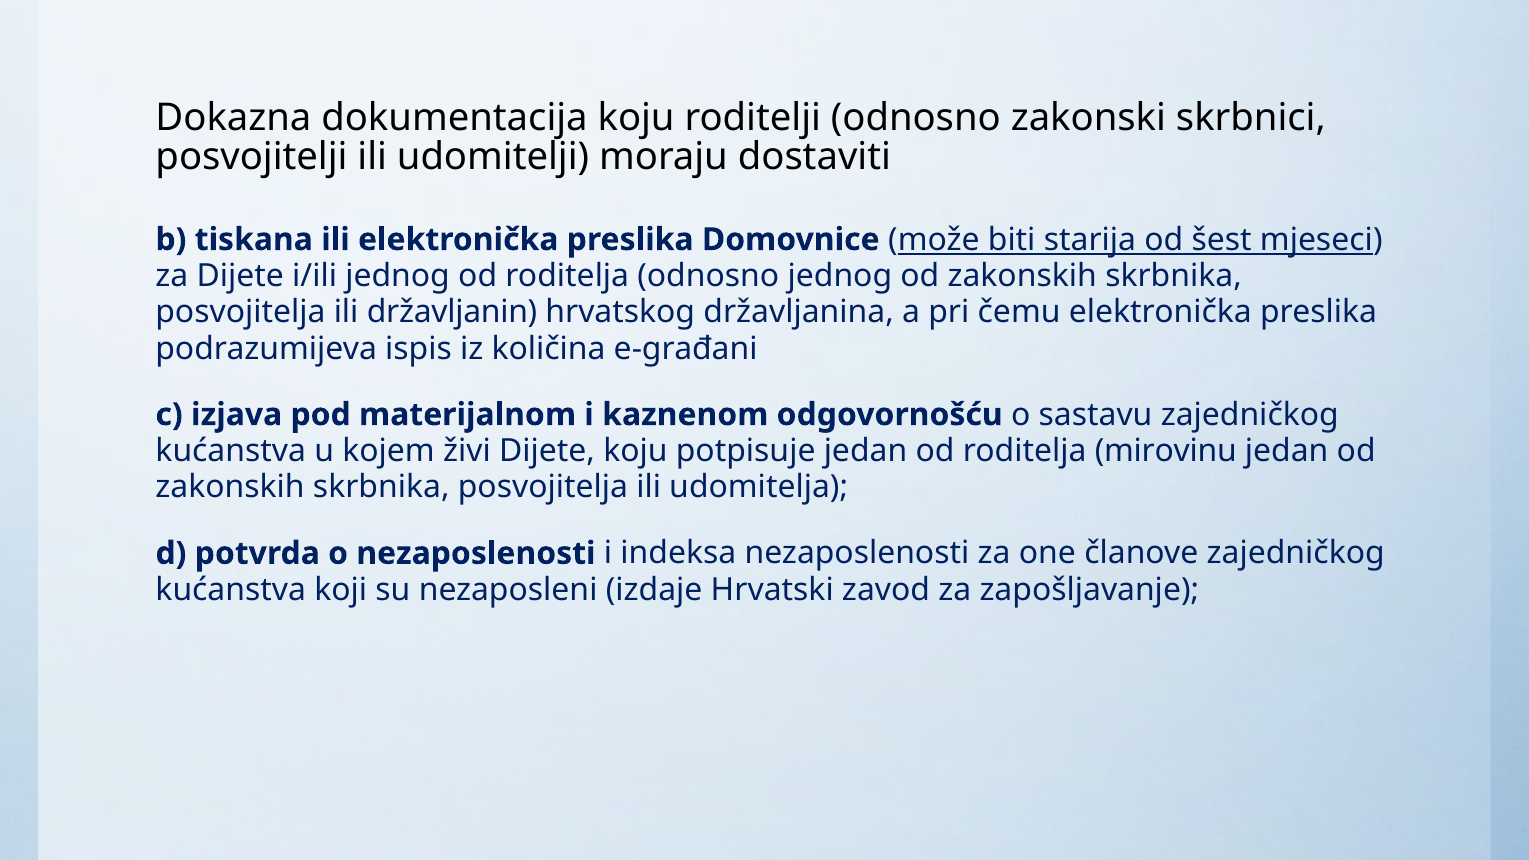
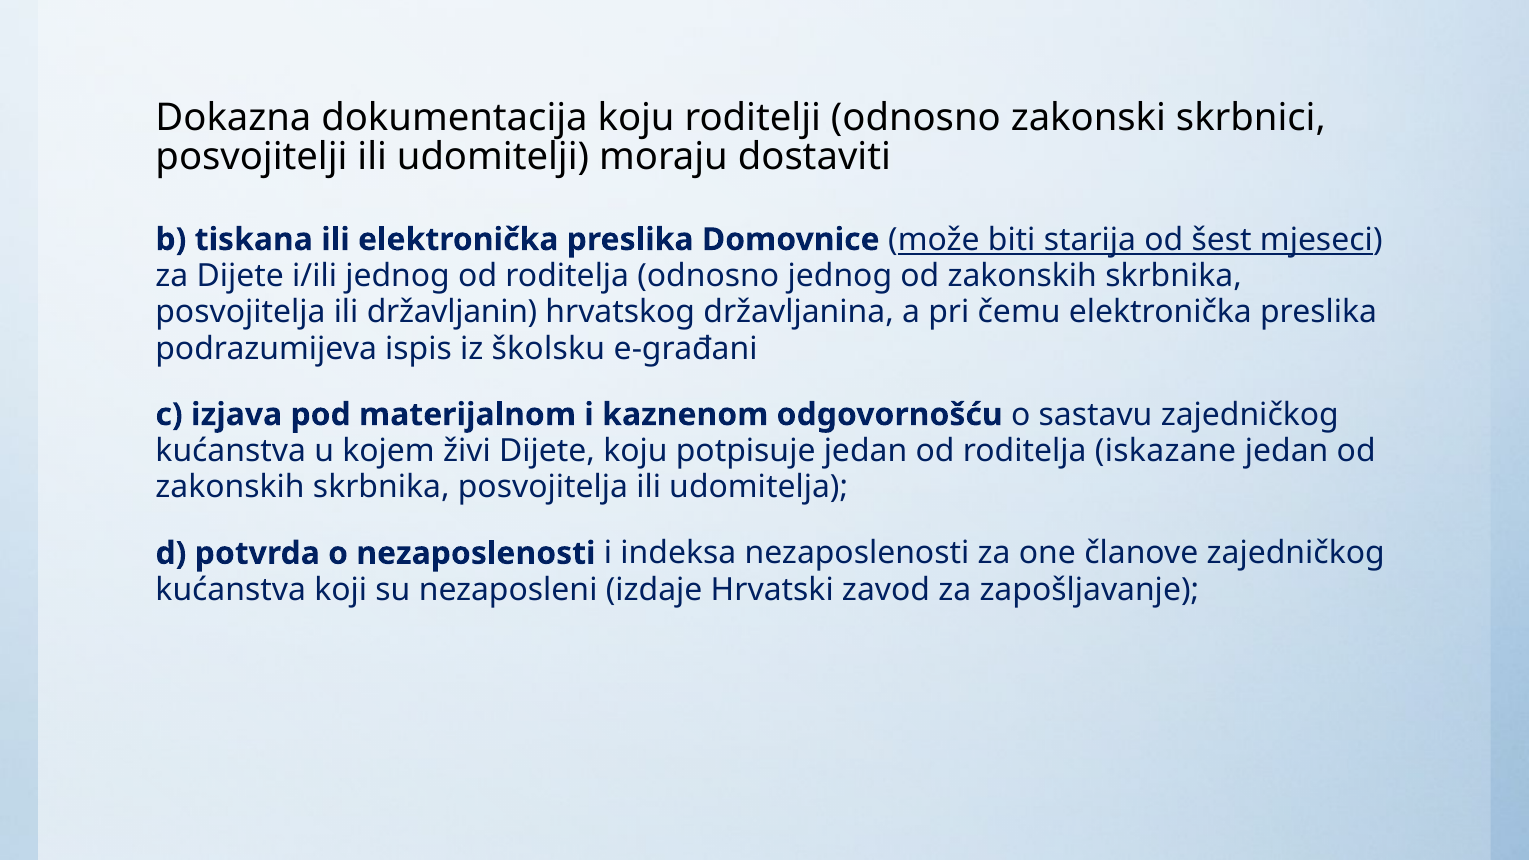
količina: količina -> školsku
mirovinu: mirovinu -> iskazane
